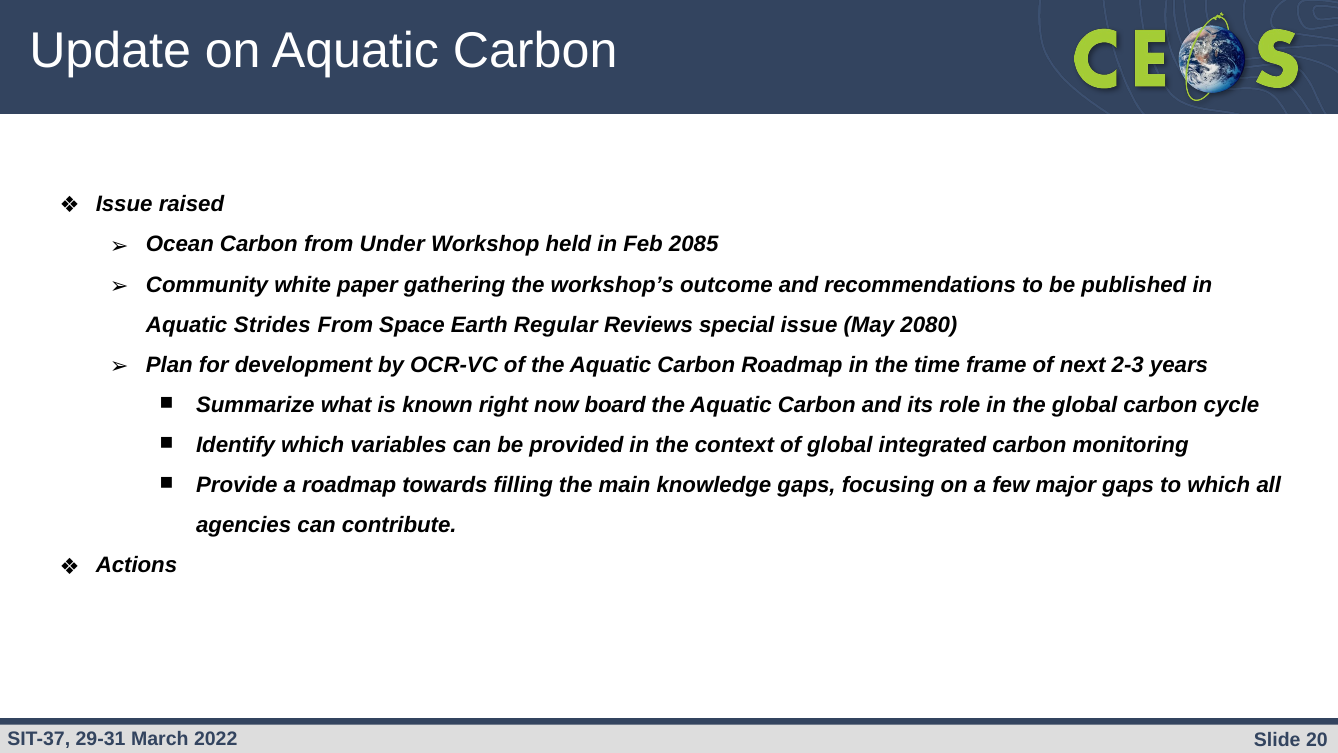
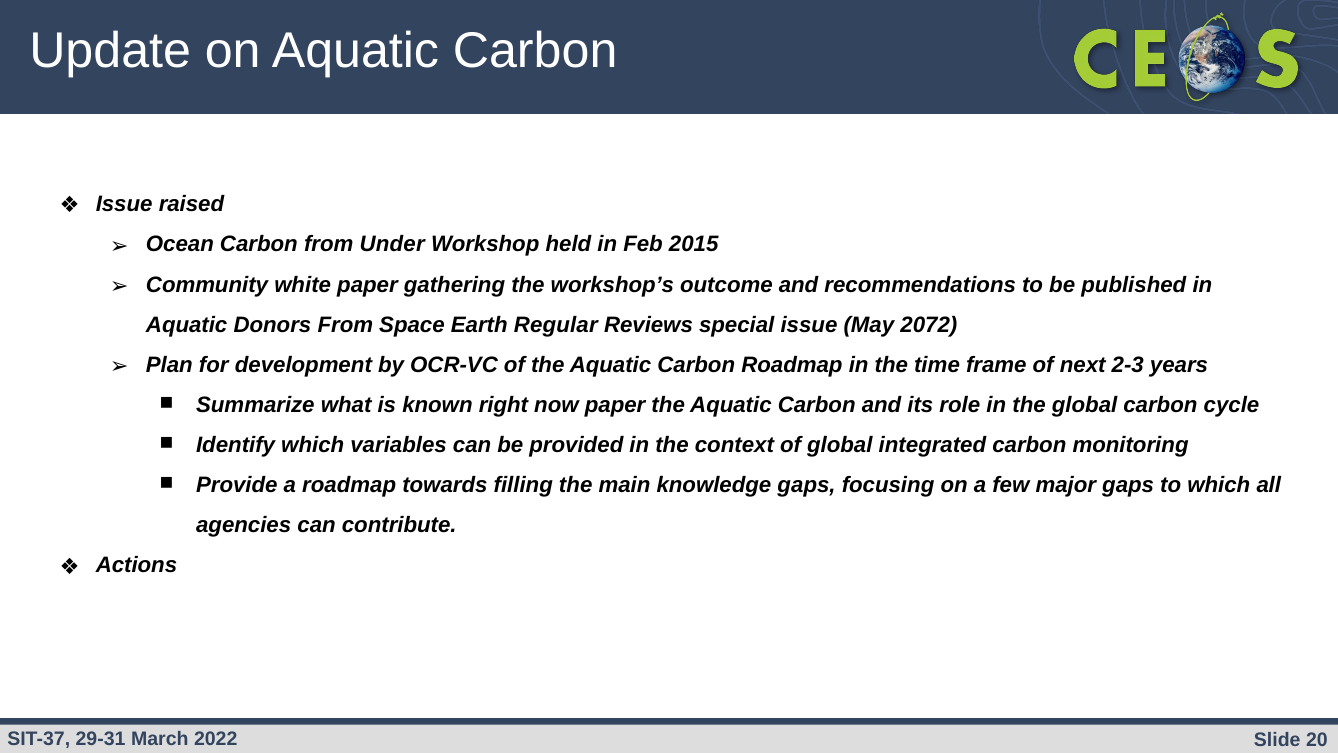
2085: 2085 -> 2015
Strides: Strides -> Donors
2080: 2080 -> 2072
now board: board -> paper
